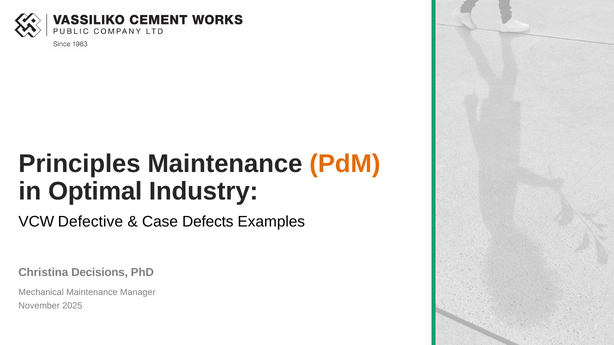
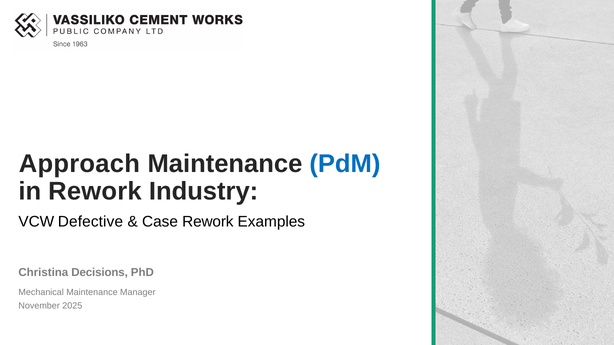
Principles: Principles -> Approach
PdM colour: orange -> blue
in Optimal: Optimal -> Rework
Case Defects: Defects -> Rework
